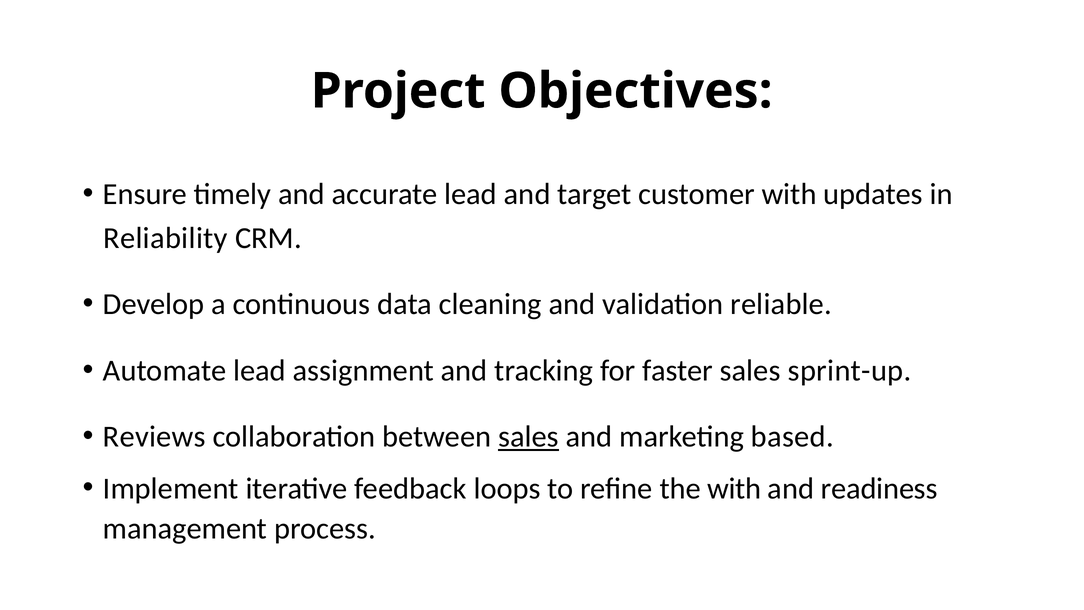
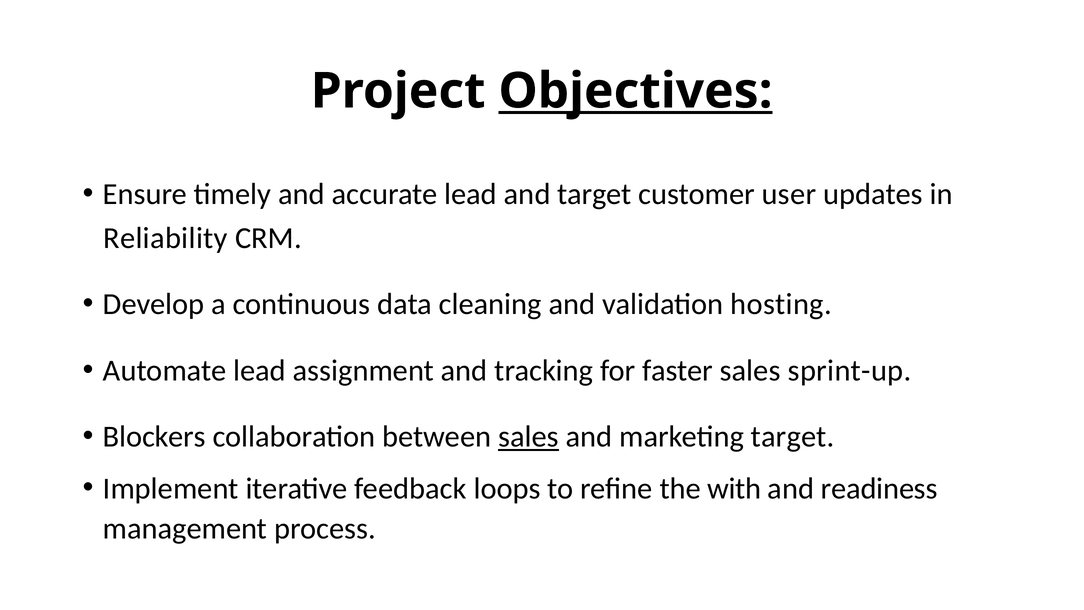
Objectives underline: none -> present
customer with: with -> user
reliable: reliable -> hosting
Reviews: Reviews -> Blockers
marketing based: based -> target
